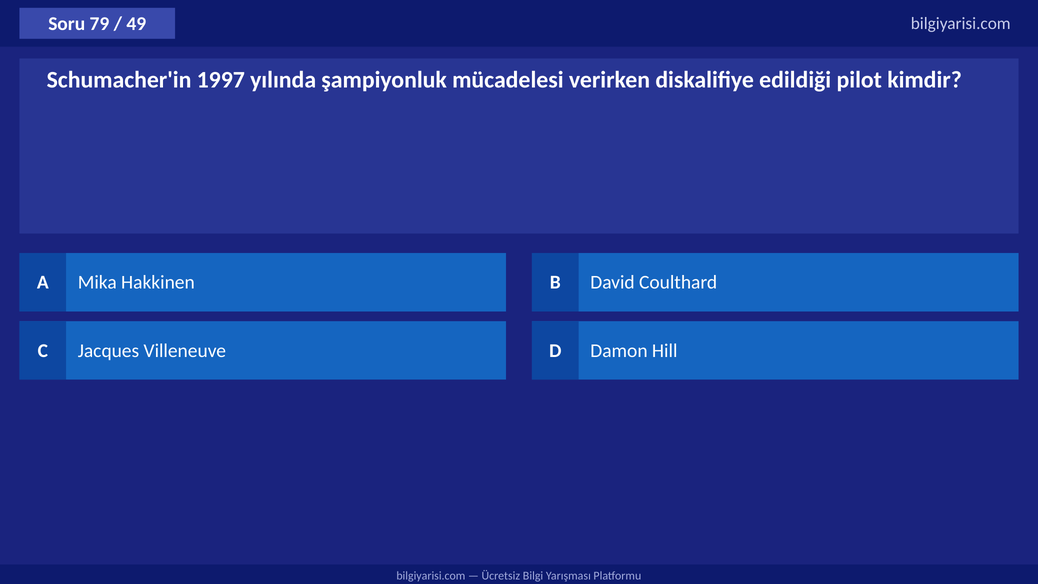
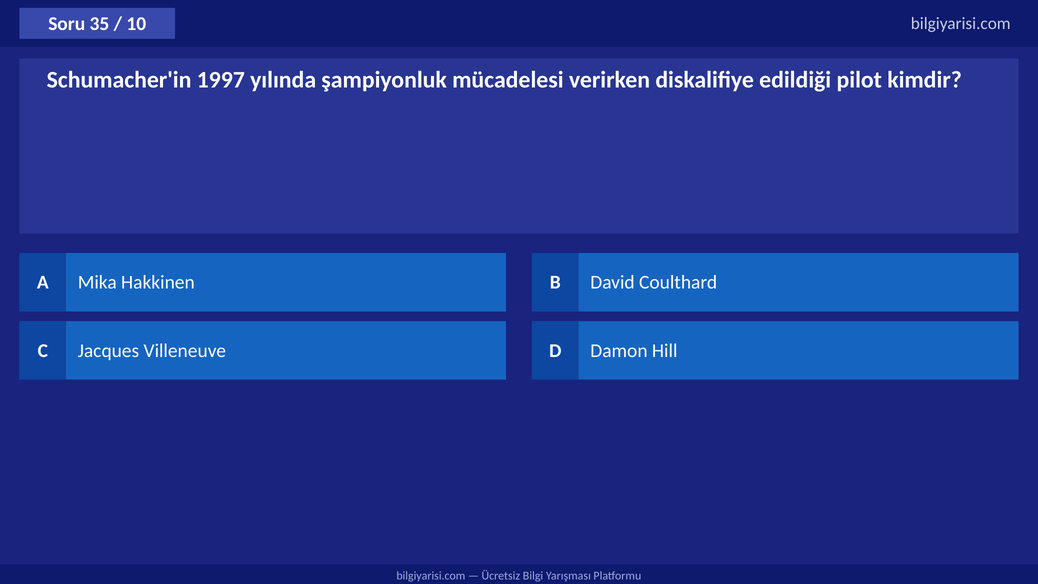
79: 79 -> 35
49: 49 -> 10
